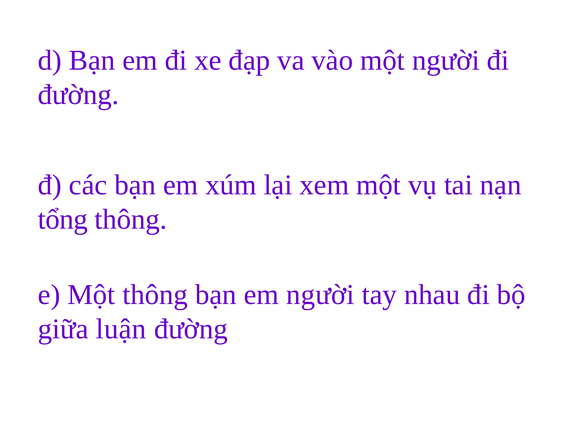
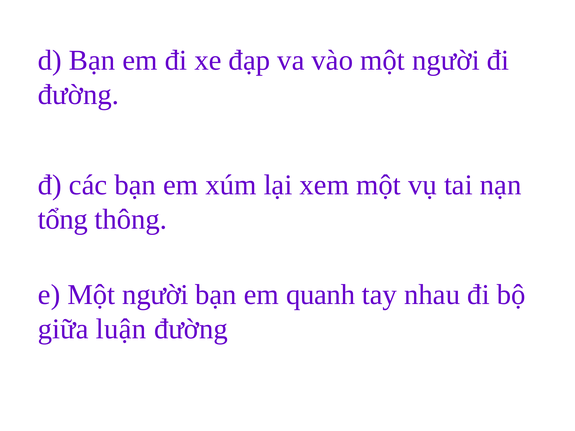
e Một thông: thông -> người
em người: người -> quanh
